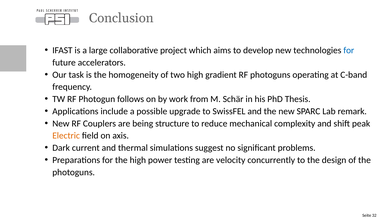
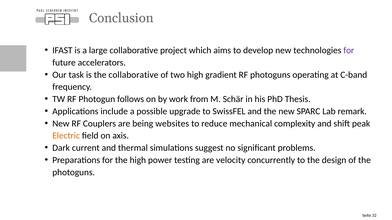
for at (349, 50) colour: blue -> purple
the homogeneity: homogeneity -> collaborative
structure: structure -> websites
